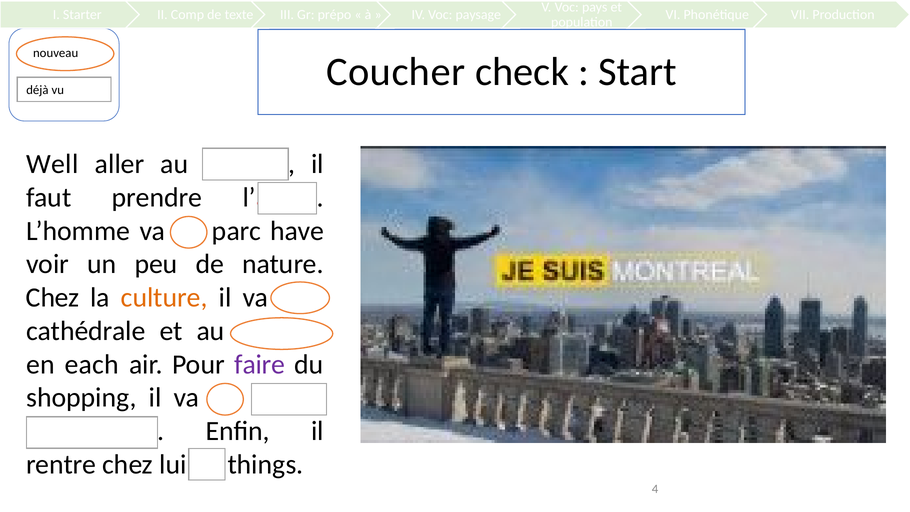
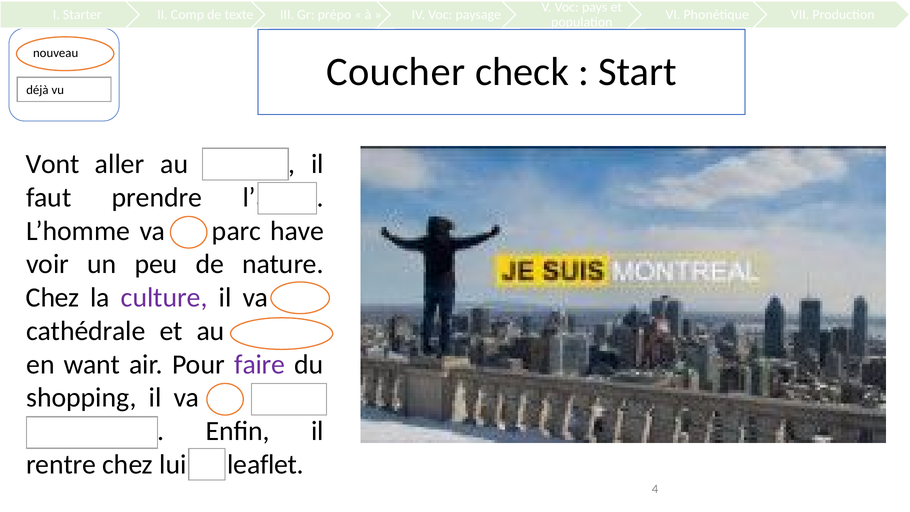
Well: Well -> Vont
culture colour: orange -> purple
each: each -> want
things: things -> leaflet
